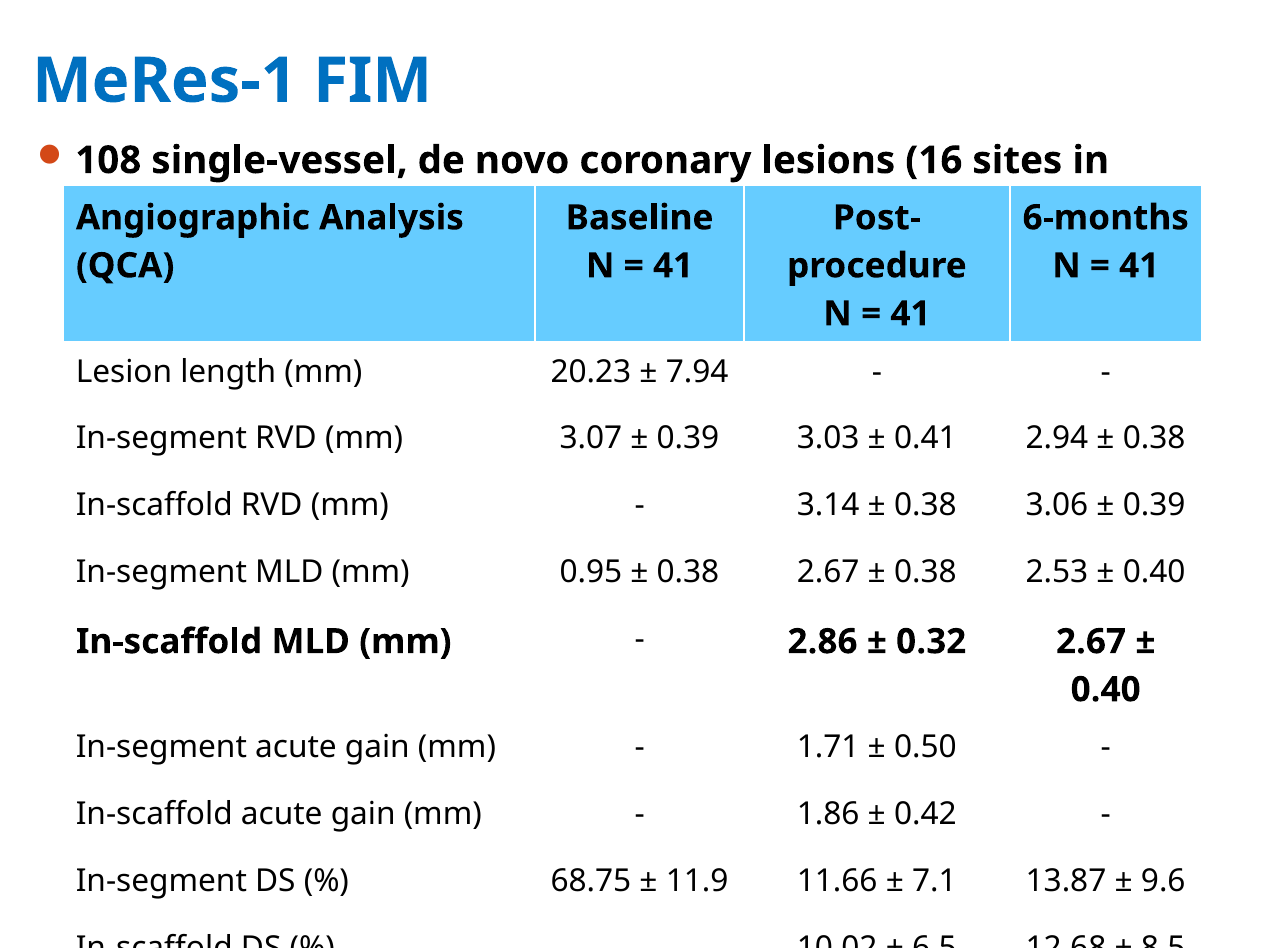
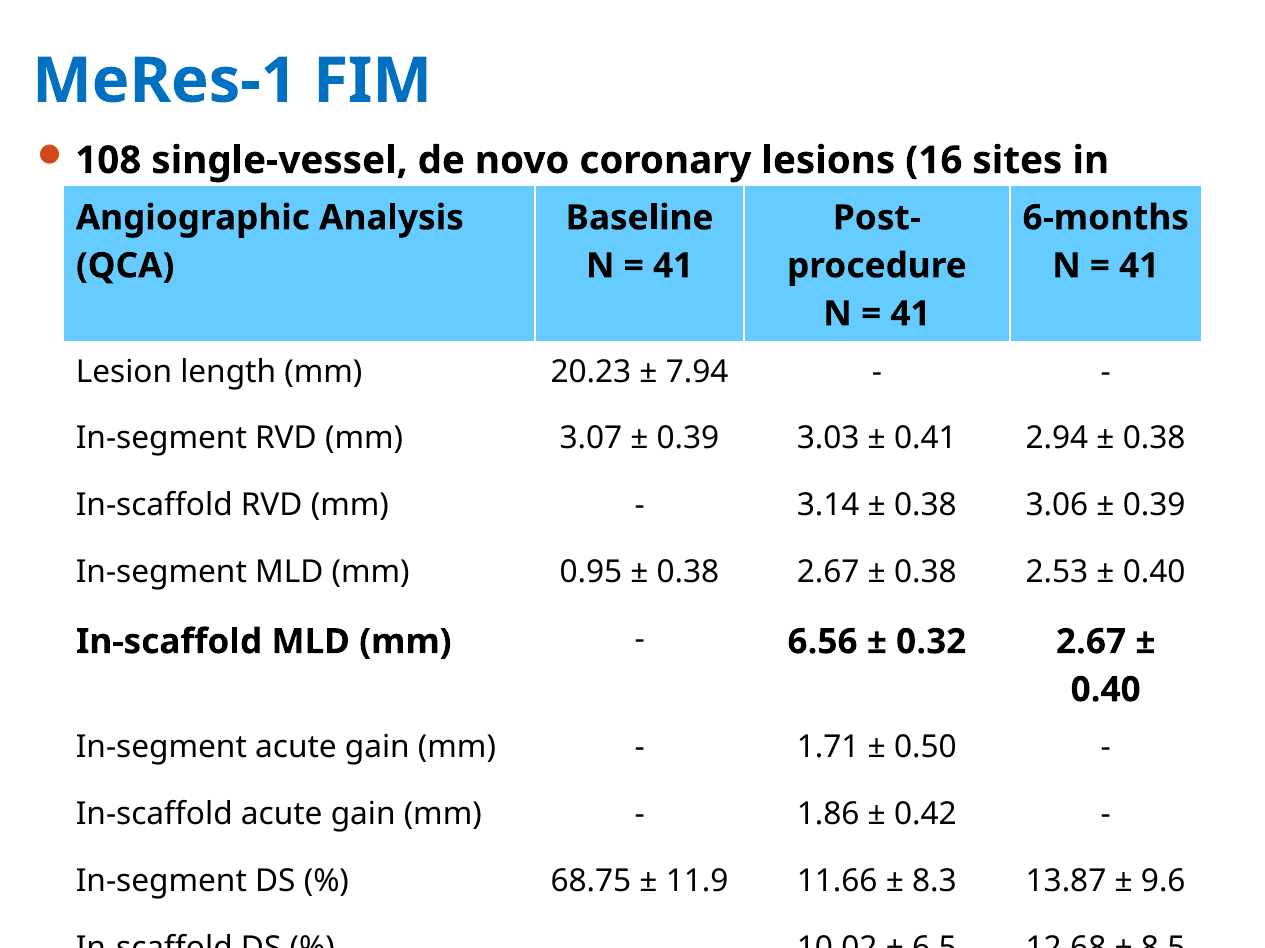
2.86: 2.86 -> 6.56
7.1: 7.1 -> 8.3
